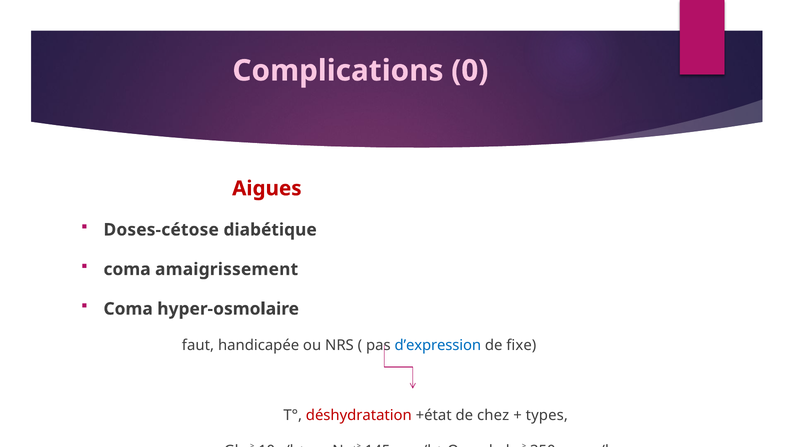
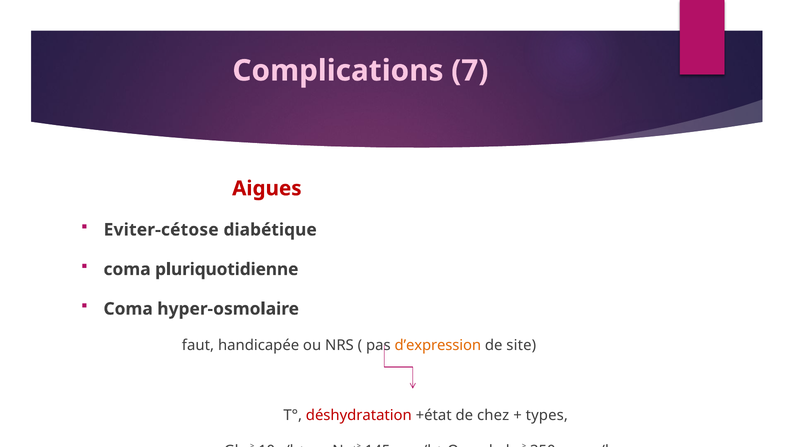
0: 0 -> 7
Doses-cétose: Doses-cétose -> Eviter-cétose
amaigrissement: amaigrissement -> pluriquotidienne
d’expression colour: blue -> orange
fixe: fixe -> site
